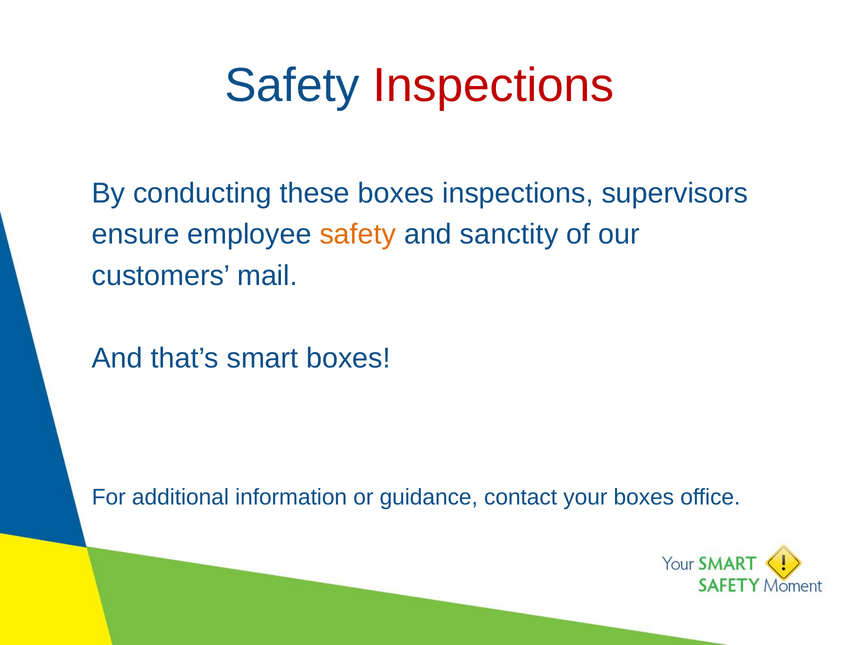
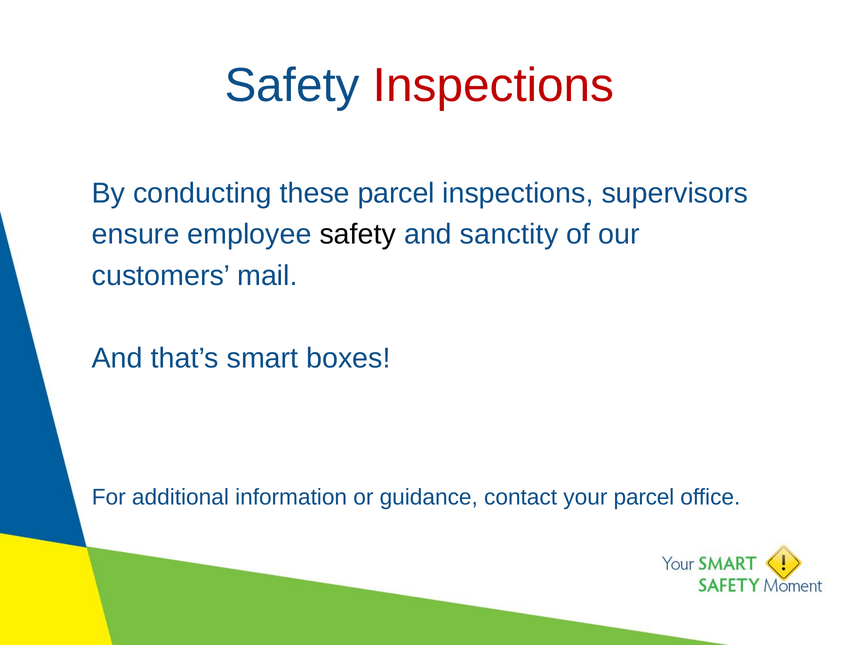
these boxes: boxes -> parcel
safety at (358, 234) colour: orange -> black
your boxes: boxes -> parcel
